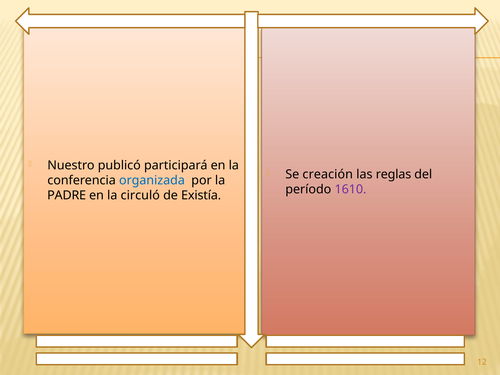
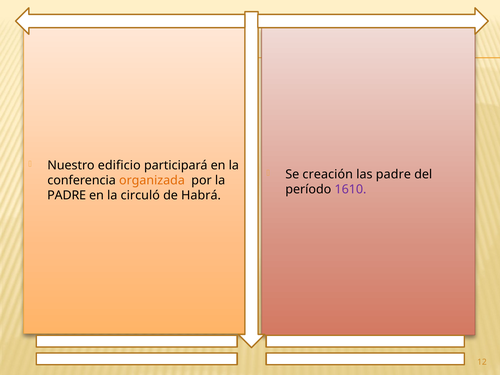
publicó: publicó -> edificio
las reglas: reglas -> padre
organizada colour: blue -> orange
Existía: Existía -> Habrá
